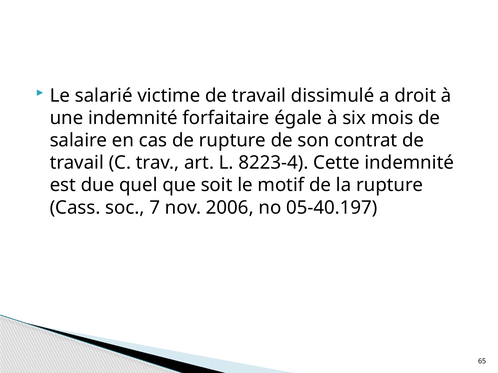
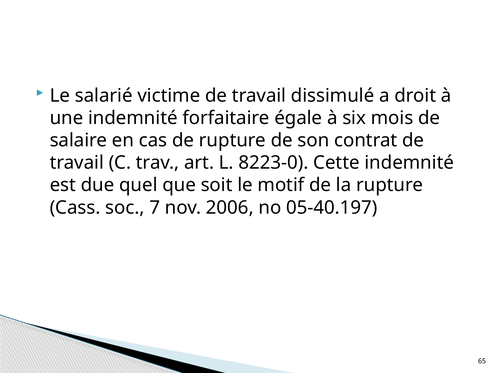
8223-4: 8223-4 -> 8223-0
